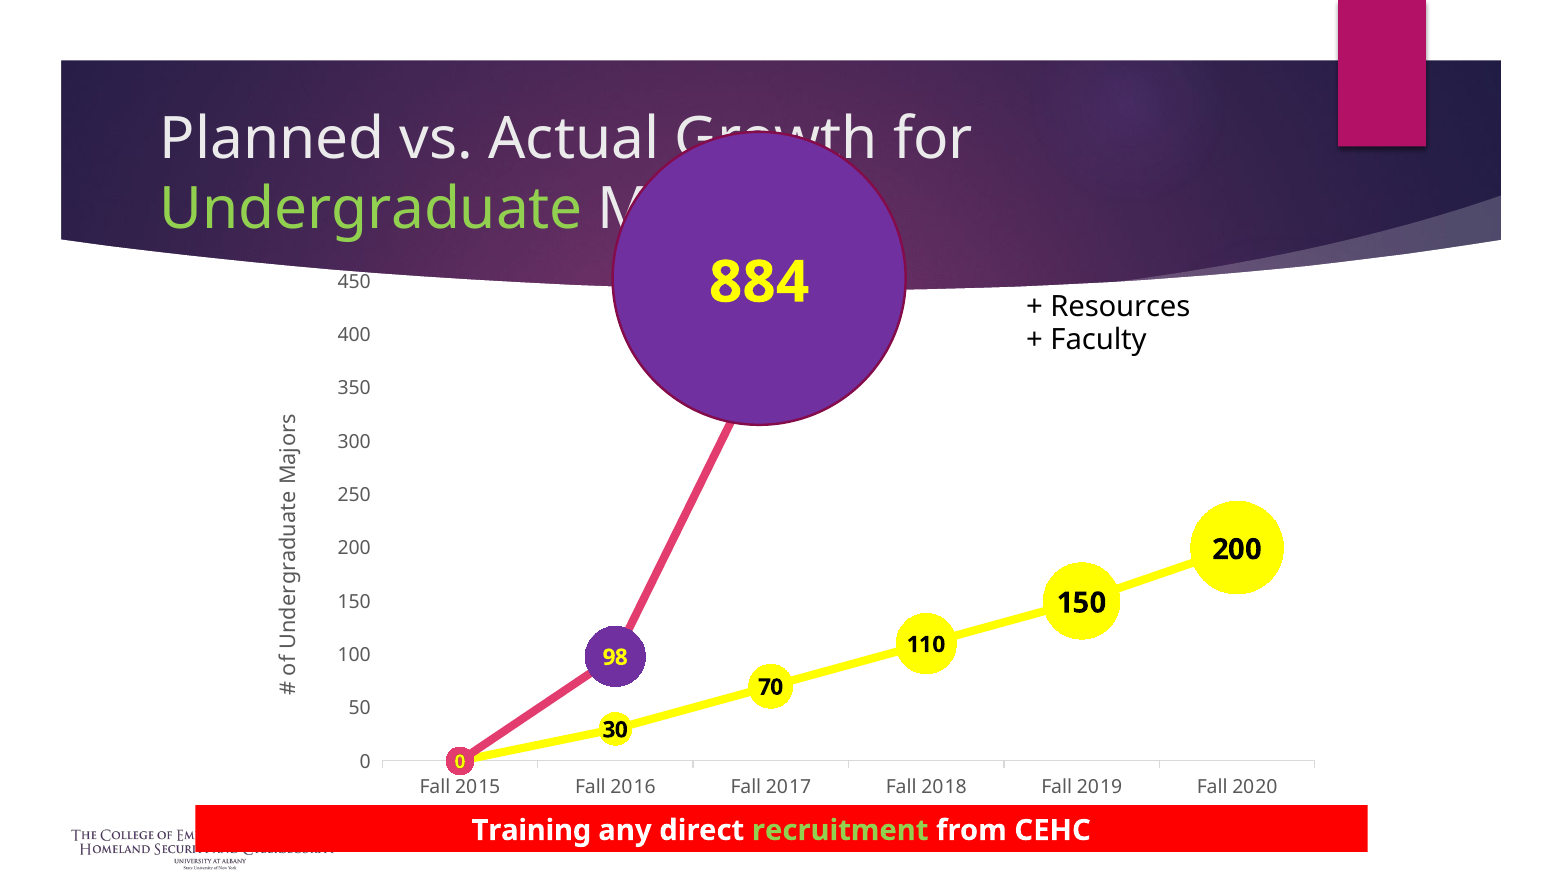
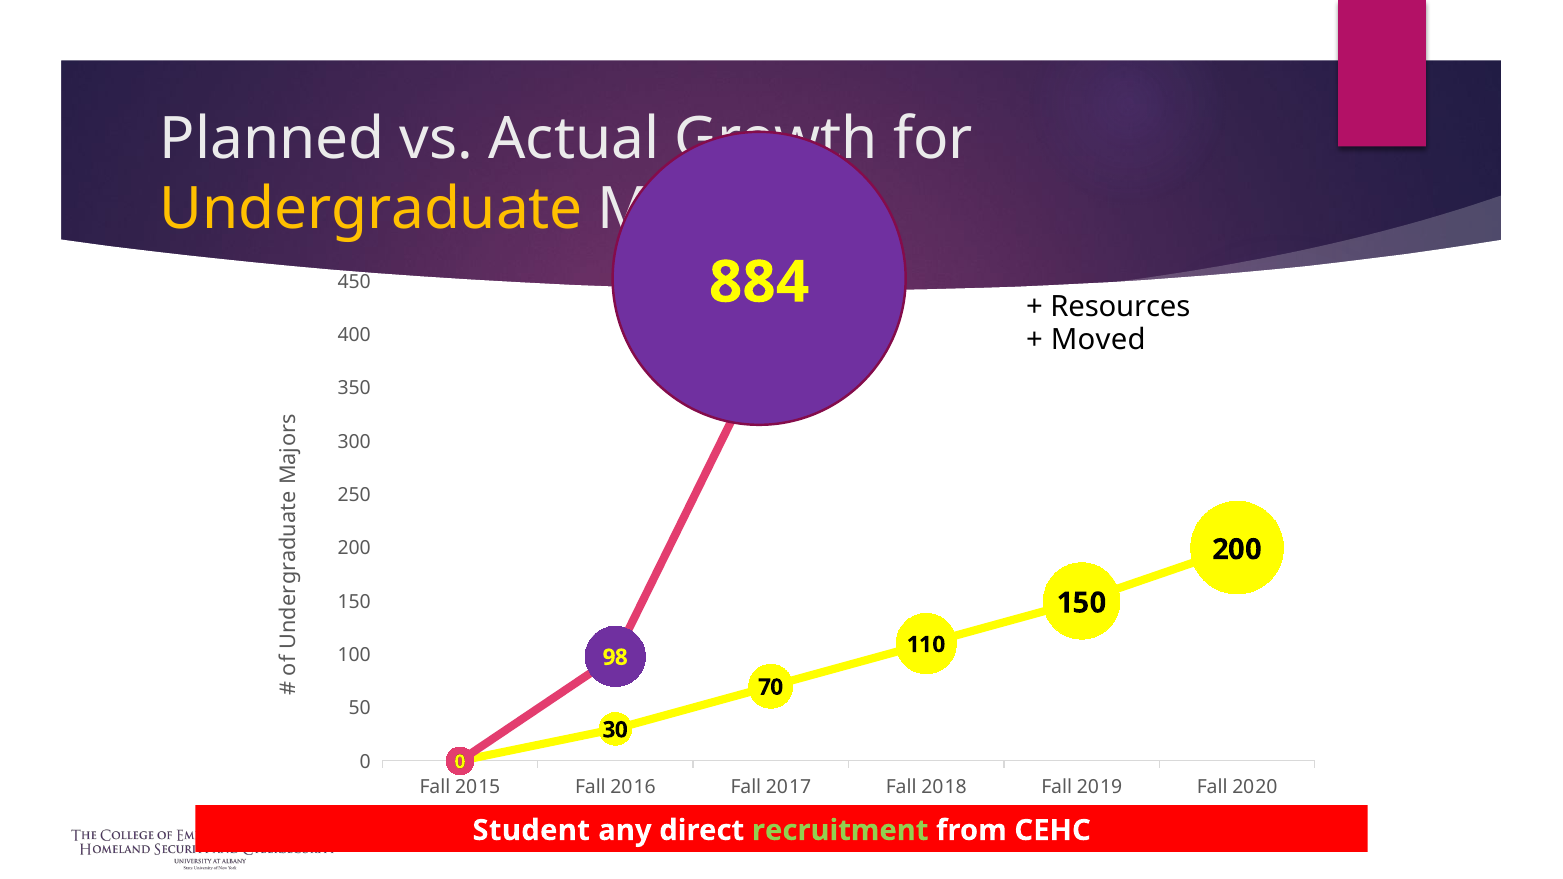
Undergraduate colour: light green -> yellow
Faculty: Faculty -> Moved
Training: Training -> Student
